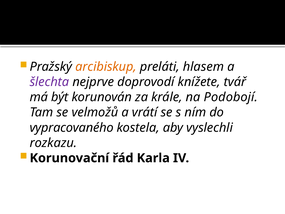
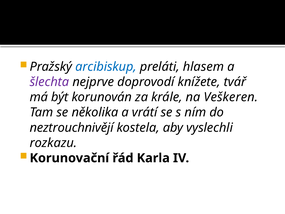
arcibiskup colour: orange -> blue
Podobojí: Podobojí -> Veškeren
velmožů: velmožů -> několika
vypracovaného: vypracovaného -> neztrouchnivějí
